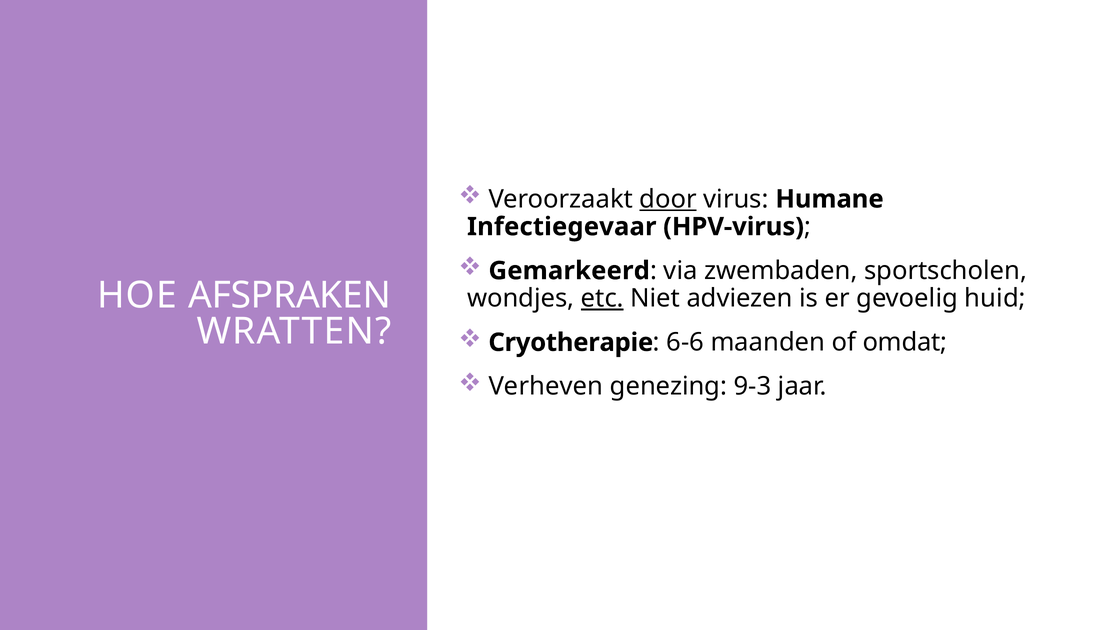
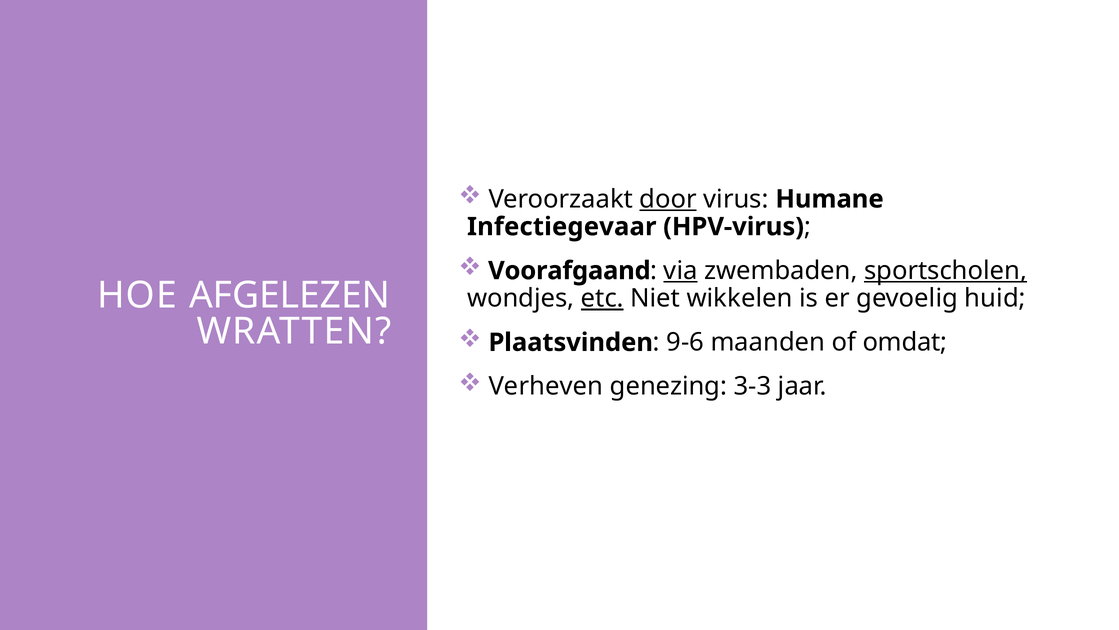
Gemarkeerd: Gemarkeerd -> Voorafgaand
via underline: none -> present
sportscholen underline: none -> present
AFSPRAKEN: AFSPRAKEN -> AFGELEZEN
adviezen: adviezen -> wikkelen
Cryotherapie: Cryotherapie -> Plaatsvinden
6-6: 6-6 -> 9-6
9-3: 9-3 -> 3-3
